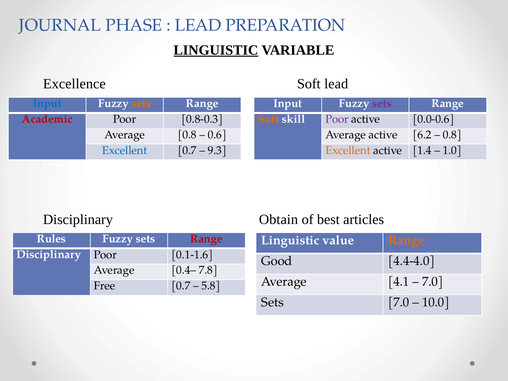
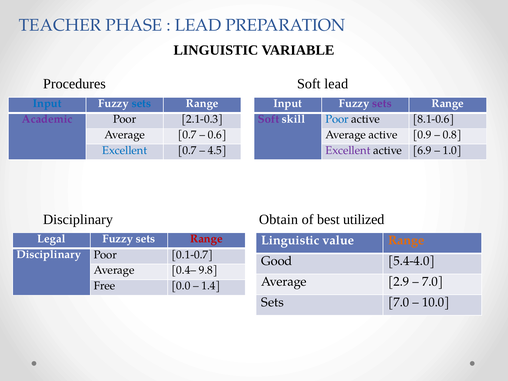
JOURNAL: JOURNAL -> TEACHER
LINGUISTIC at (216, 50) underline: present -> none
Excellence: Excellence -> Procedures
sets at (141, 103) colour: orange -> blue
Academic colour: red -> purple
0.8-0.3: 0.8-0.3 -> 2.1-0.3
Soft at (268, 119) colour: orange -> purple
Poor at (337, 119) colour: purple -> blue
0.0-0.6: 0.0-0.6 -> 8.1-0.6
Average 0.8: 0.8 -> 0.7
6.2: 6.2 -> 0.9
9.3: 9.3 -> 4.5
Excellent at (348, 150) colour: orange -> purple
1.4: 1.4 -> 6.9
articles: articles -> utilized
Rules: Rules -> Legal
0.1-1.6: 0.1-1.6 -> 0.1-0.7
4.4-4.0: 4.4-4.0 -> 5.4-4.0
7.8: 7.8 -> 9.8
4.1: 4.1 -> 2.9
Free 0.7: 0.7 -> 0.0
5.8: 5.8 -> 1.4
